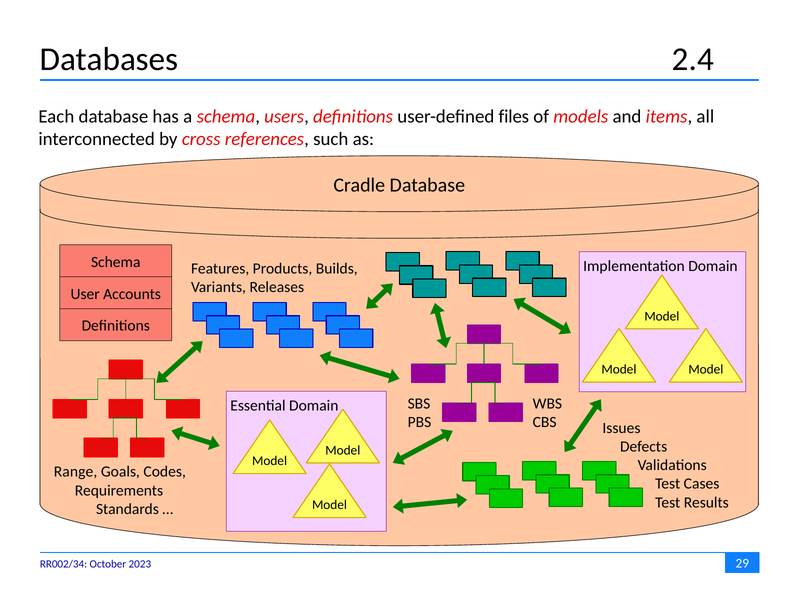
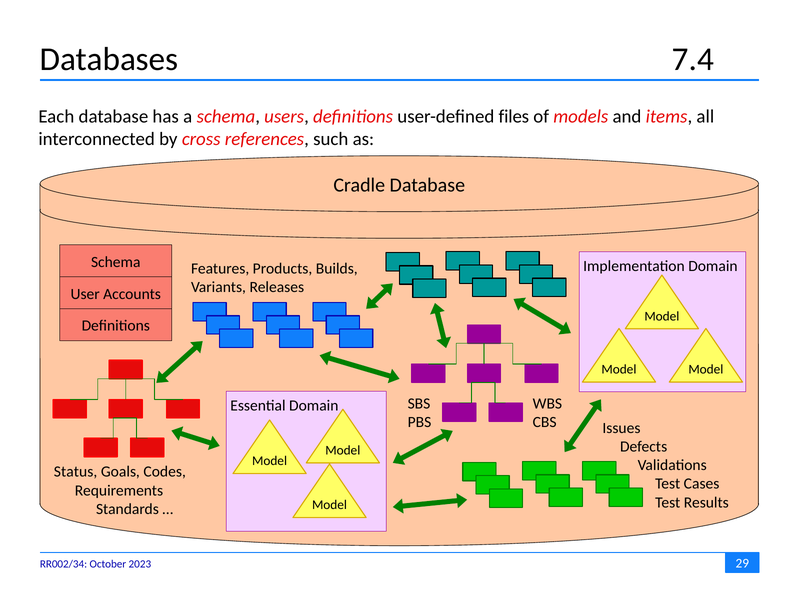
2.4: 2.4 -> 7.4
Range: Range -> Status
